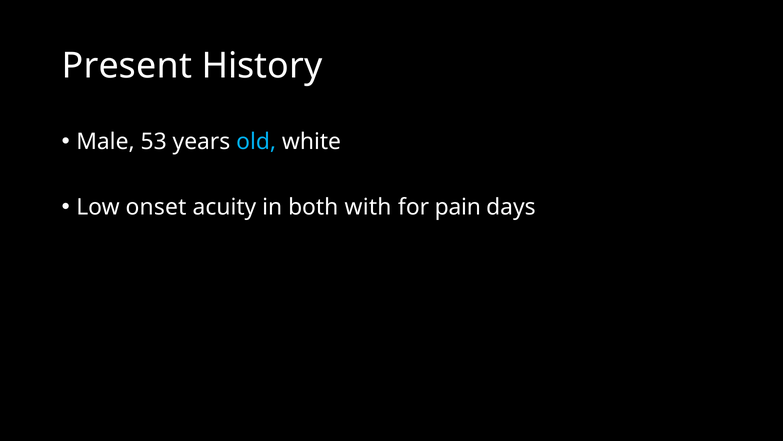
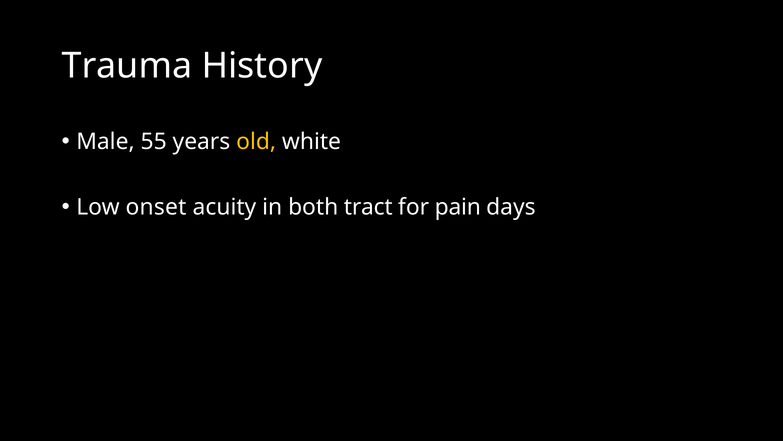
Present: Present -> Trauma
53: 53 -> 55
old colour: light blue -> yellow
with: with -> tract
